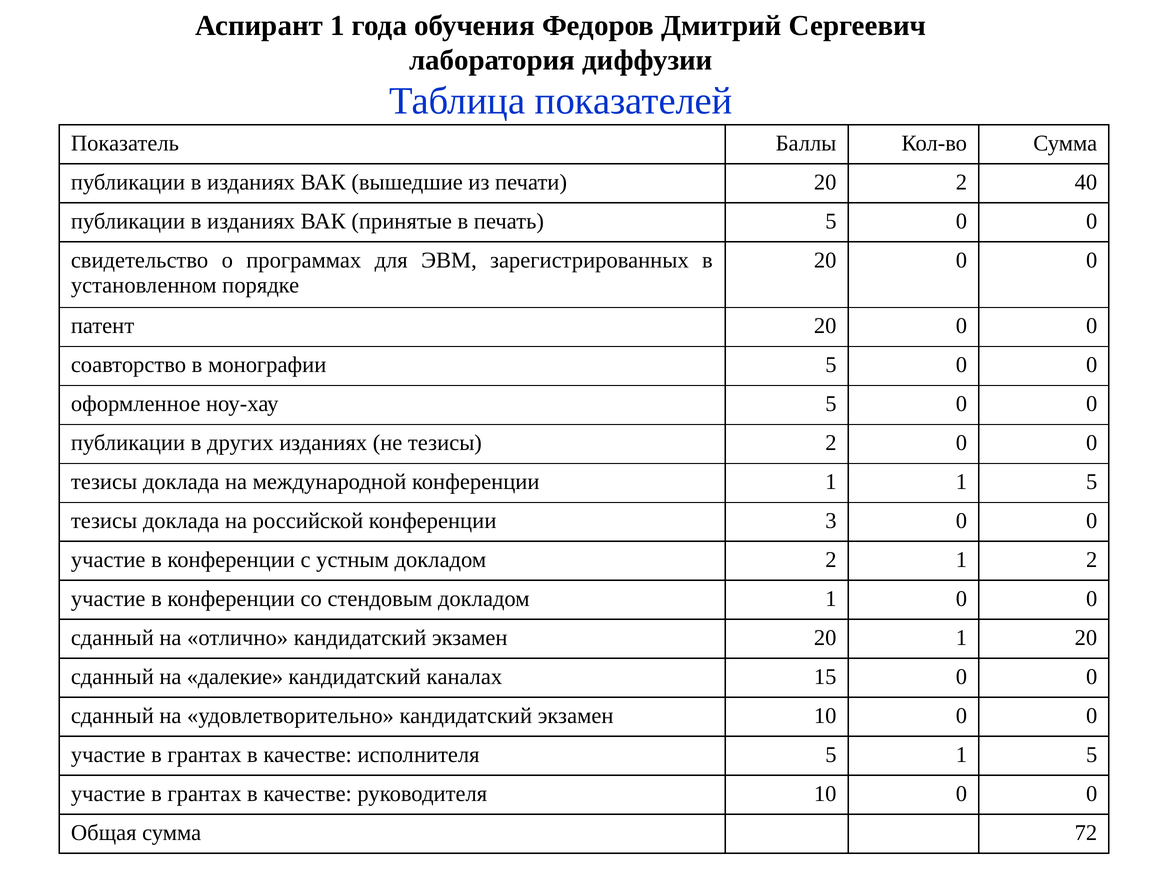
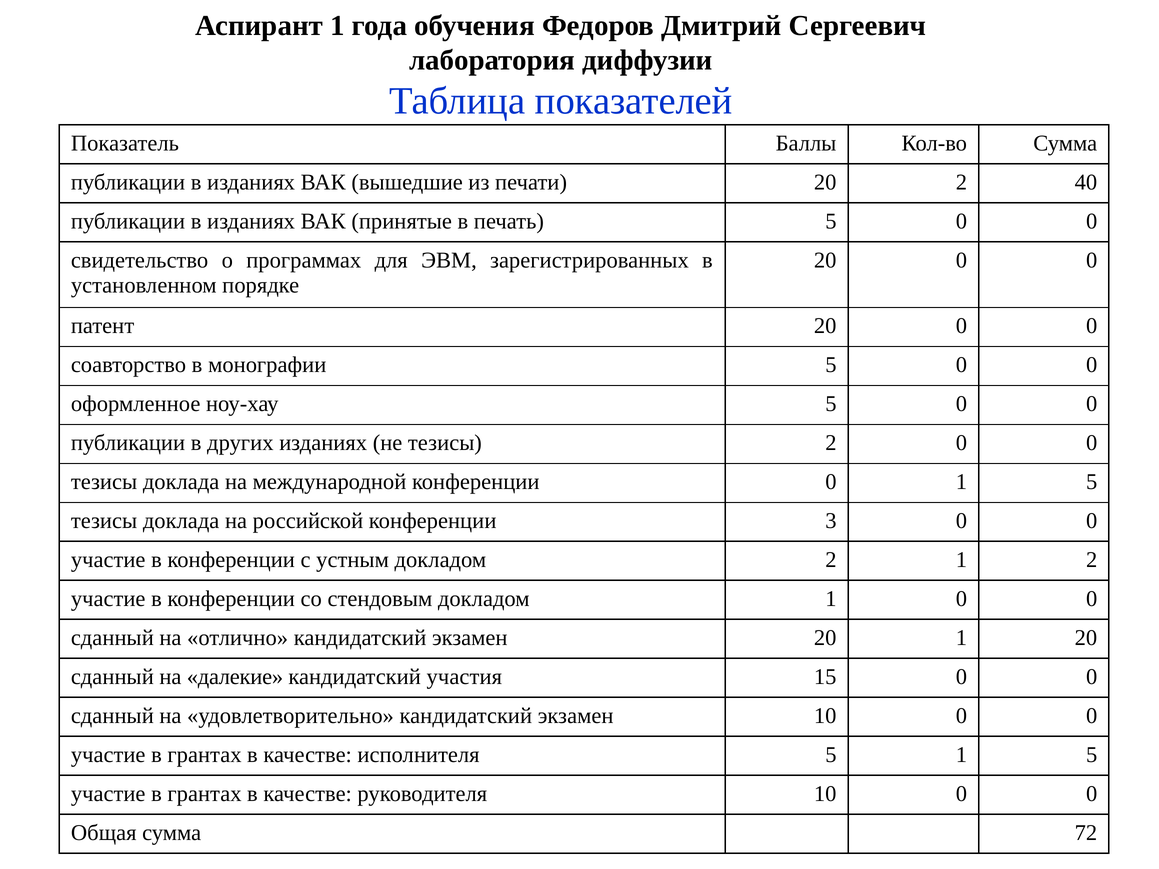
конференции 1: 1 -> 0
каналах: каналах -> участия
